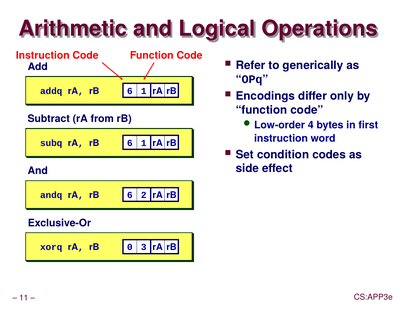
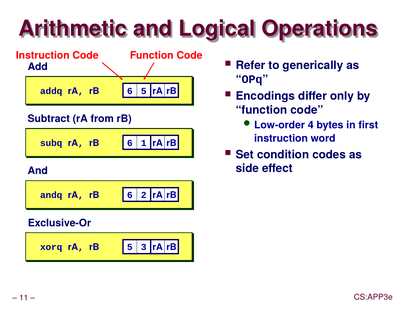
1 at (144, 91): 1 -> 5
rB 0: 0 -> 5
